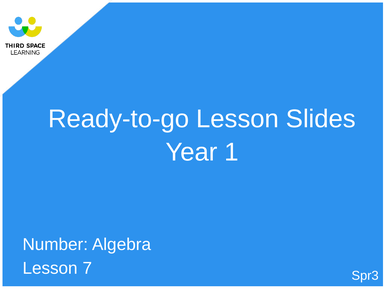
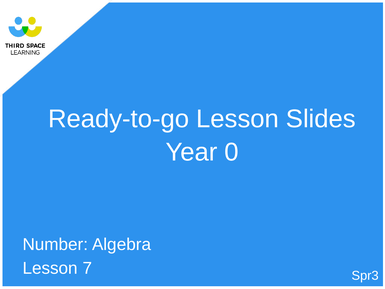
1: 1 -> 0
